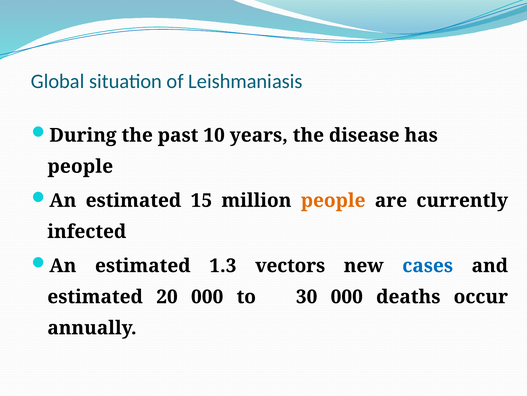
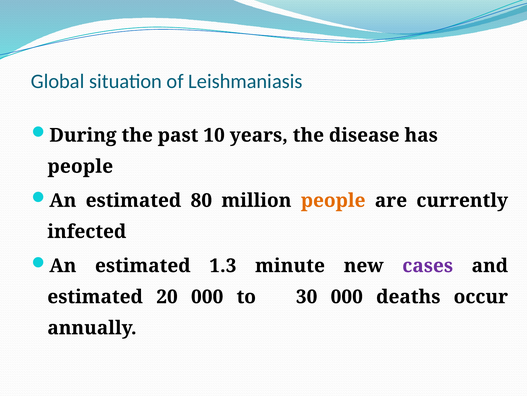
15: 15 -> 80
vectors: vectors -> minute
cases colour: blue -> purple
